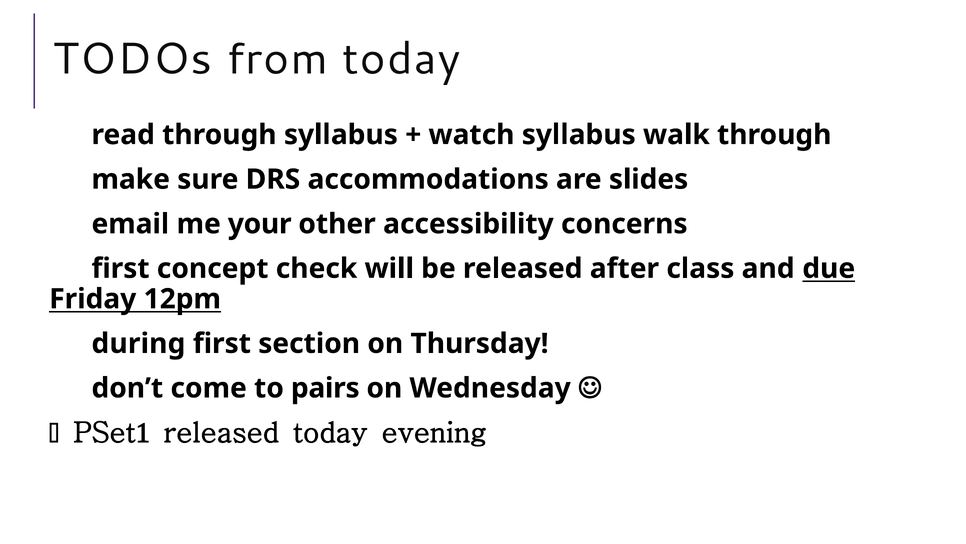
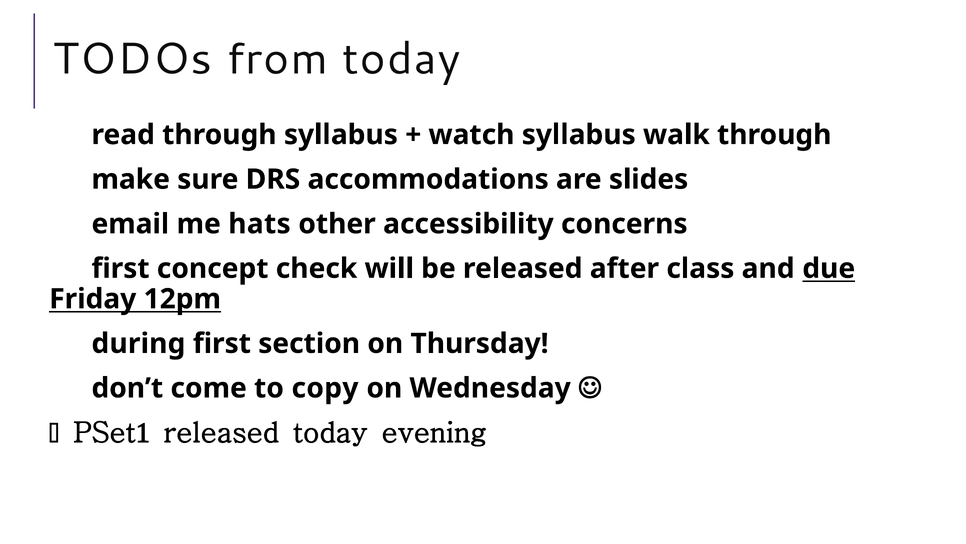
your: your -> hats
pairs: pairs -> copy
